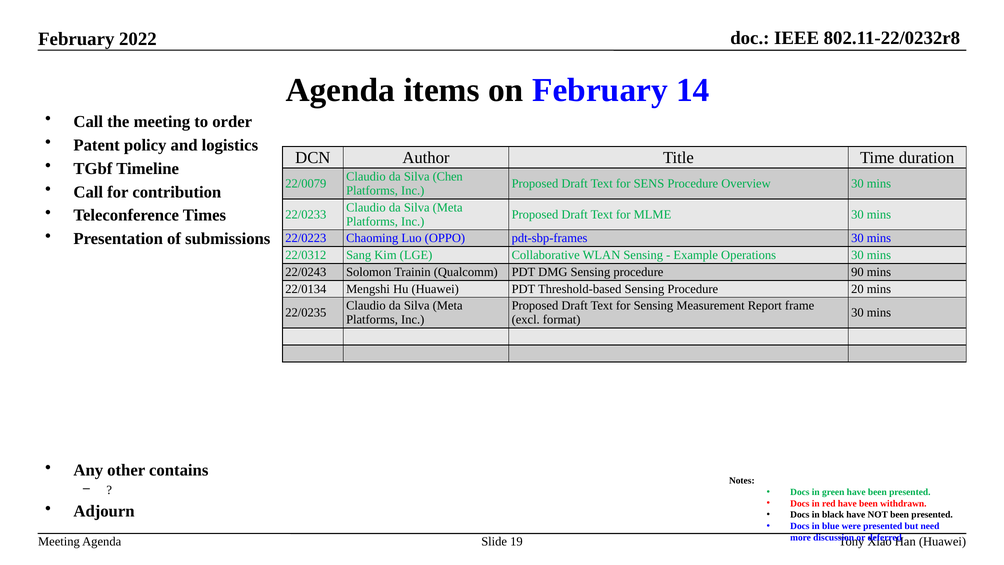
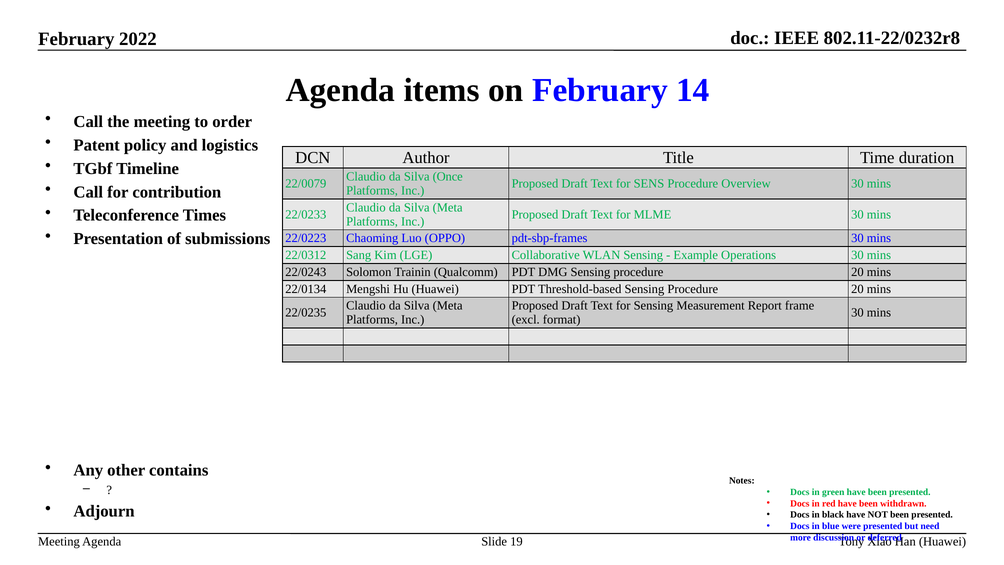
Chen: Chen -> Once
DMG Sensing procedure 90: 90 -> 20
